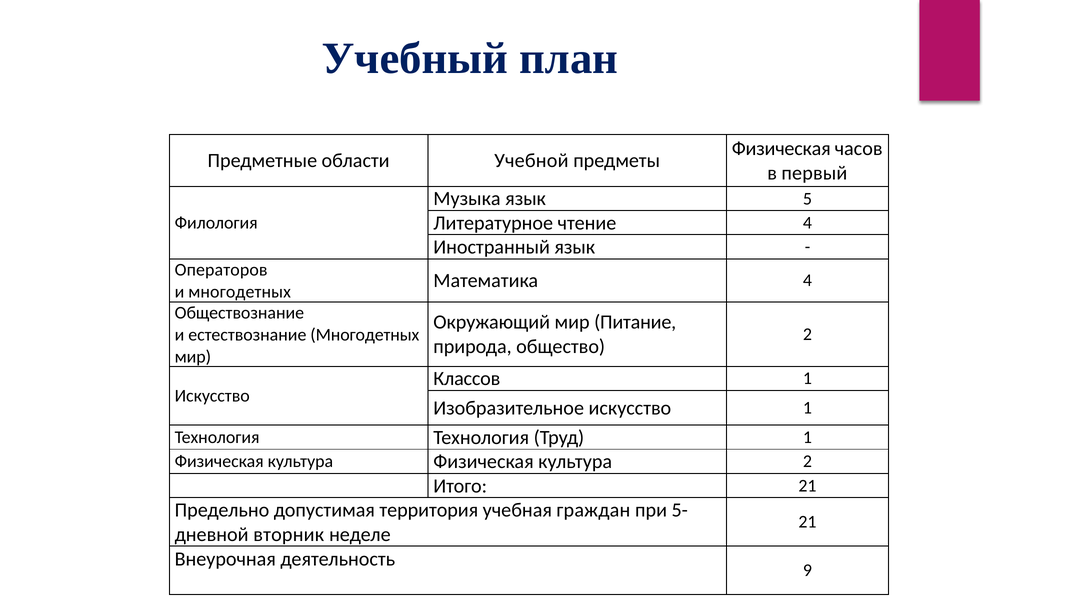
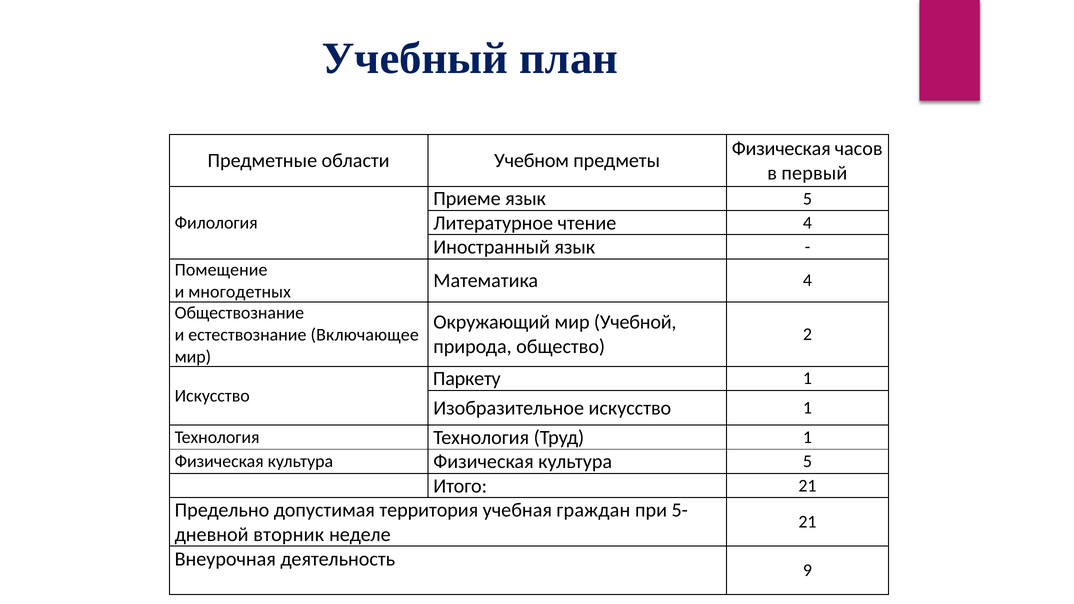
Учебной: Учебной -> Учебном
Музыка: Музыка -> Приеме
Операторов: Операторов -> Помещение
Питание: Питание -> Учебной
естествознание Многодетных: Многодетных -> Включающее
Классов: Классов -> Паркету
культура 2: 2 -> 5
